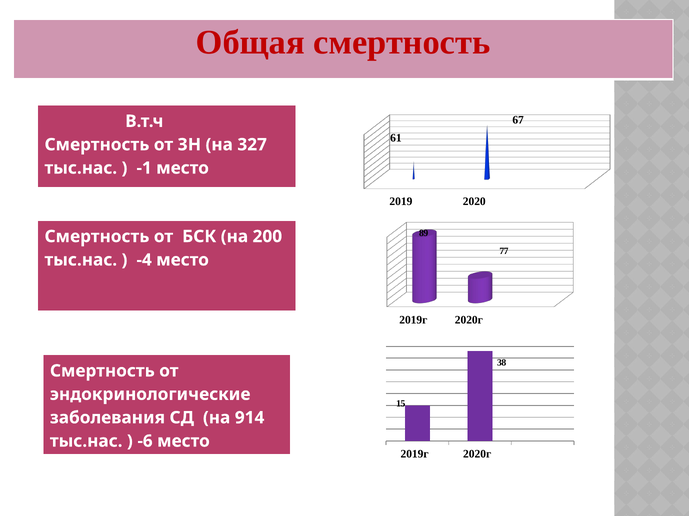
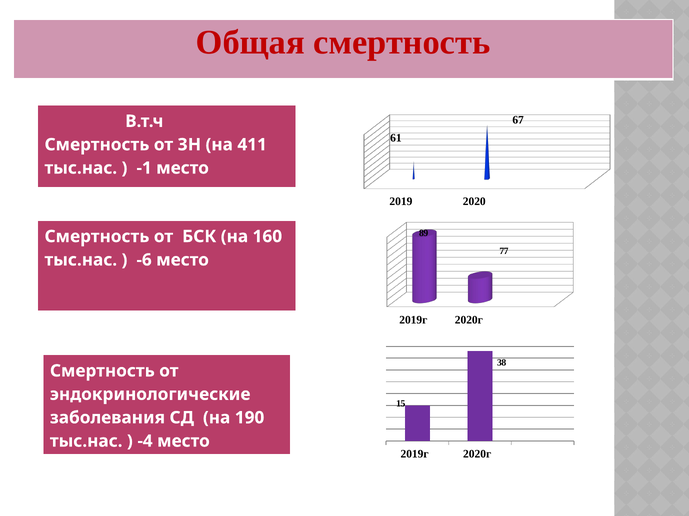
327: 327 -> 411
200: 200 -> 160
-4: -4 -> -6
914: 914 -> 190
-6: -6 -> -4
